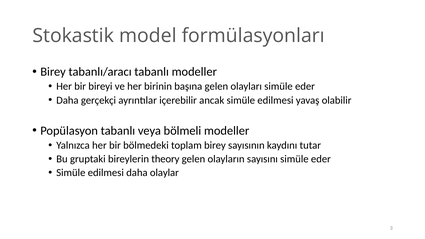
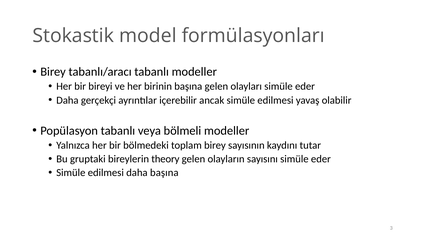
daha olaylar: olaylar -> başına
